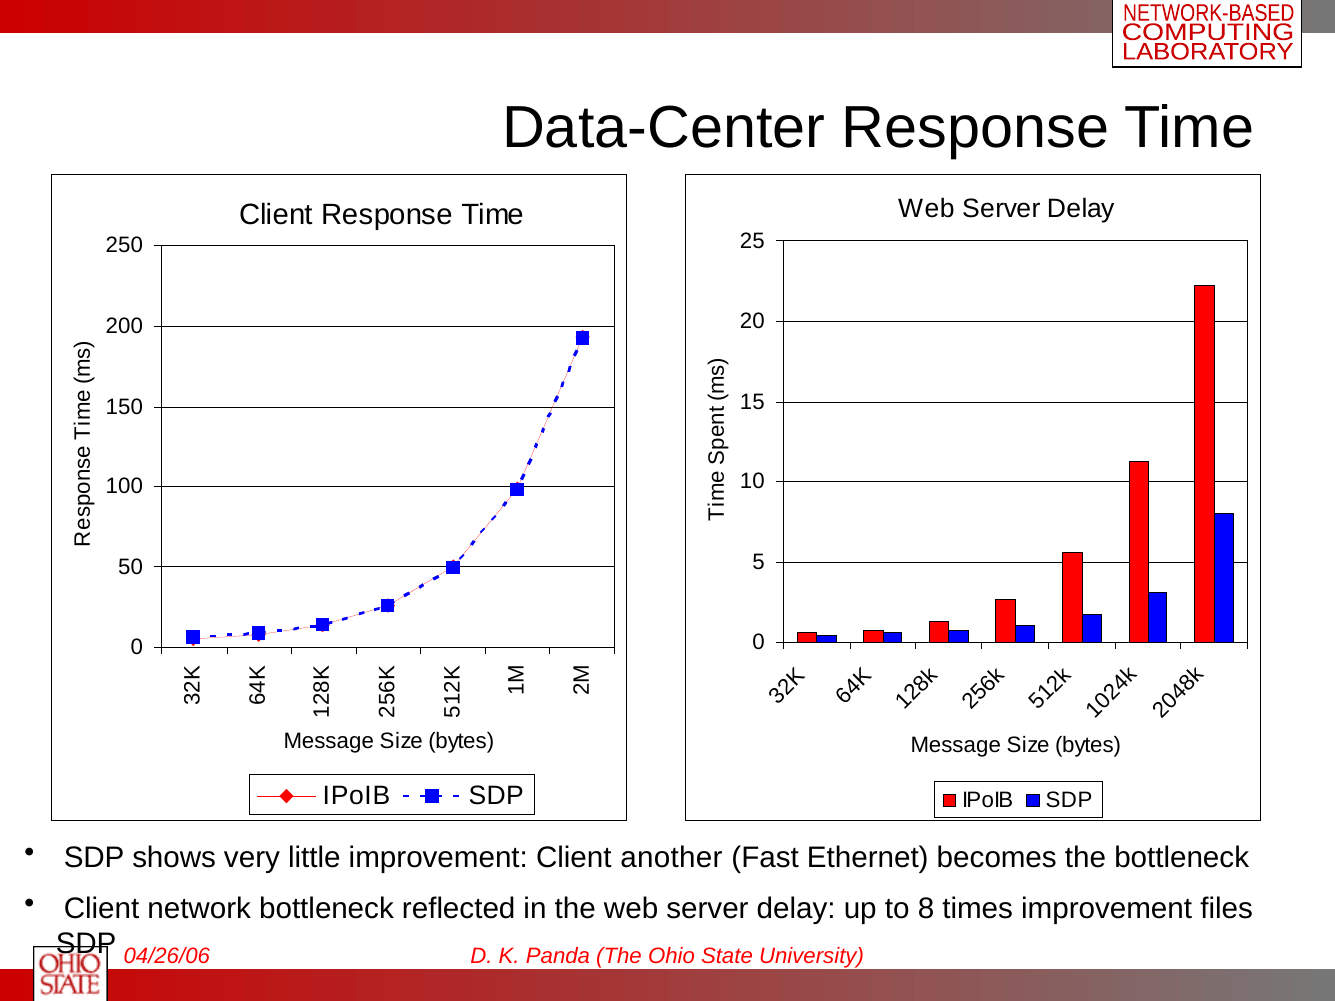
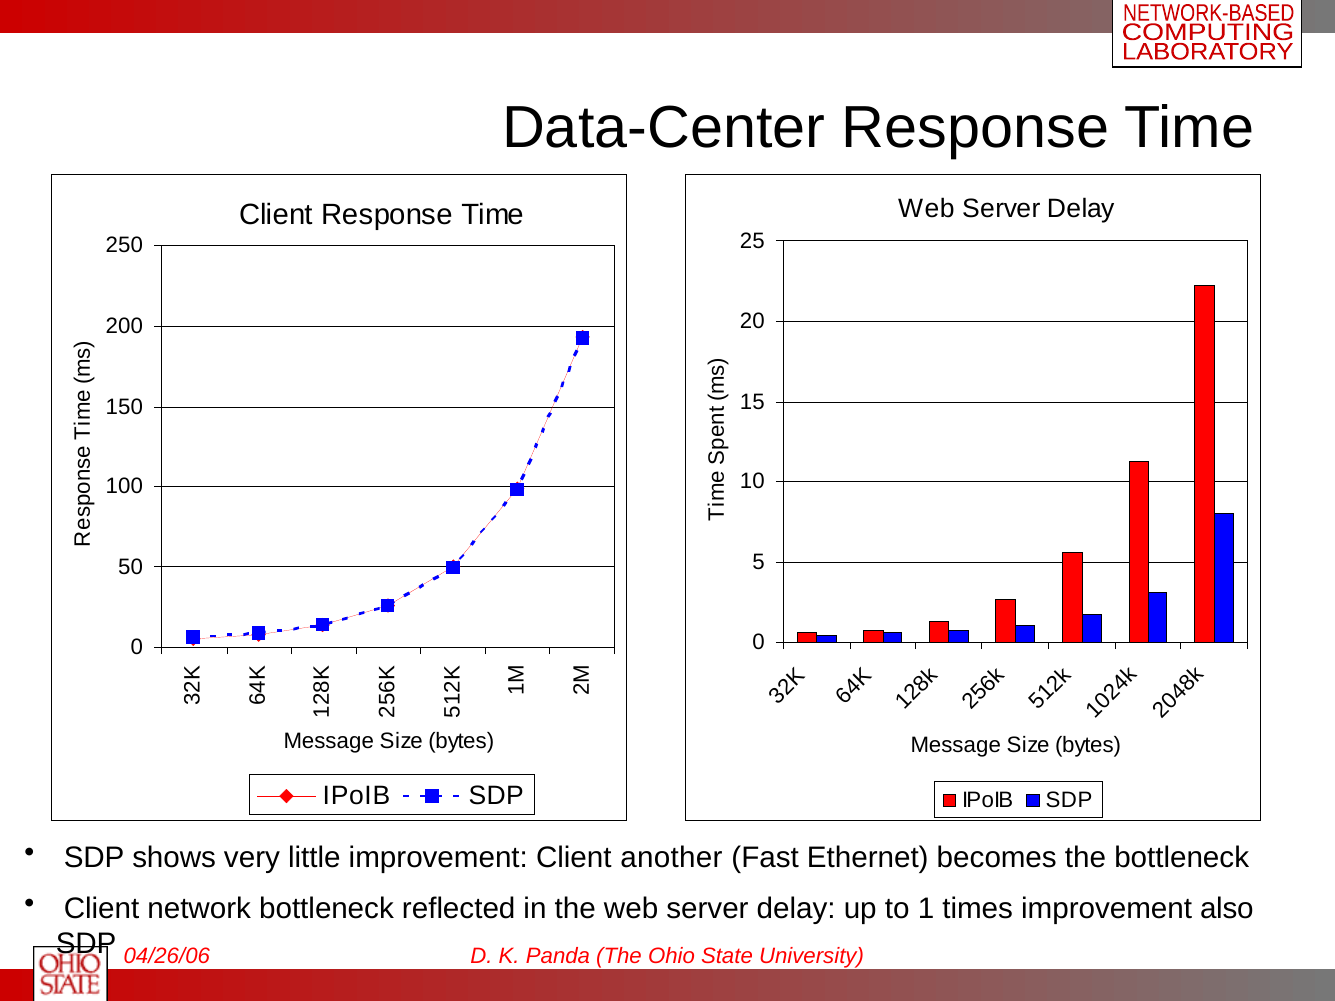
to 8: 8 -> 1
files: files -> also
